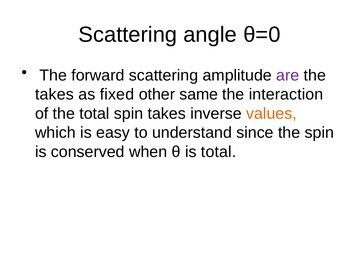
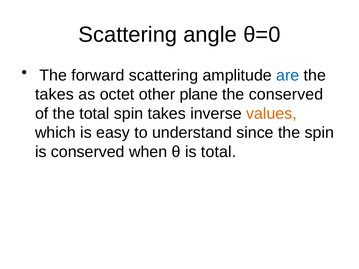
are colour: purple -> blue
fixed: fixed -> octet
same: same -> plane
the interaction: interaction -> conserved
